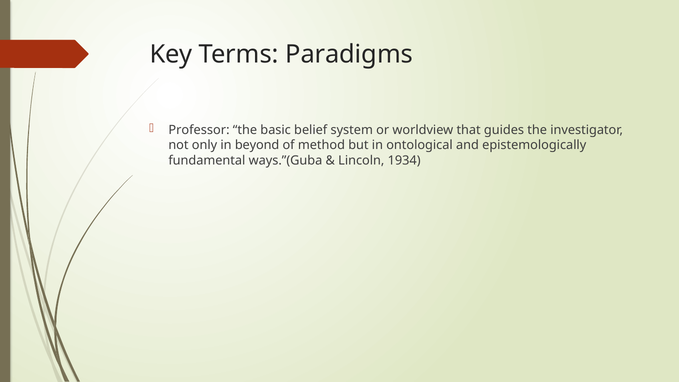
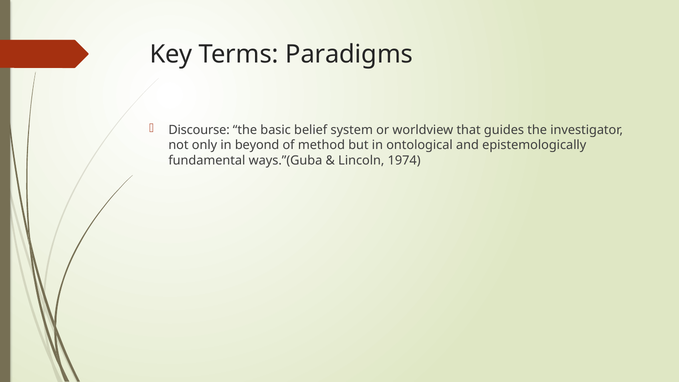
Professor: Professor -> Discourse
1934: 1934 -> 1974
